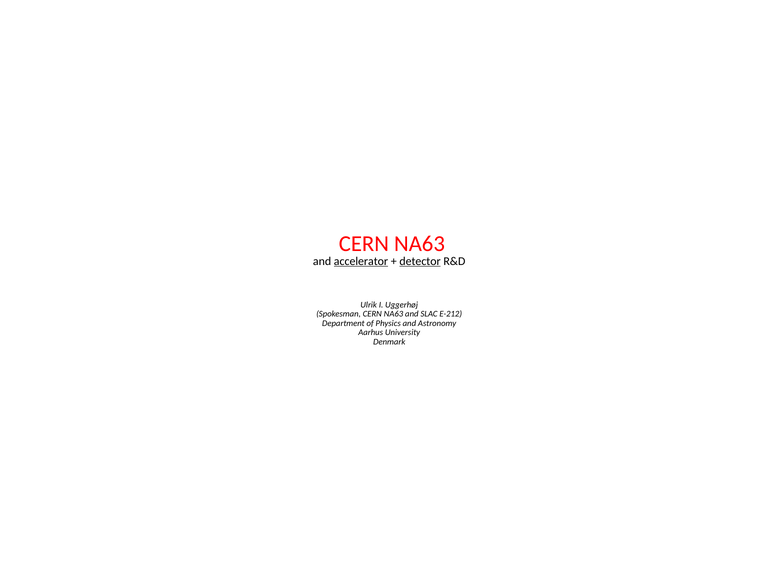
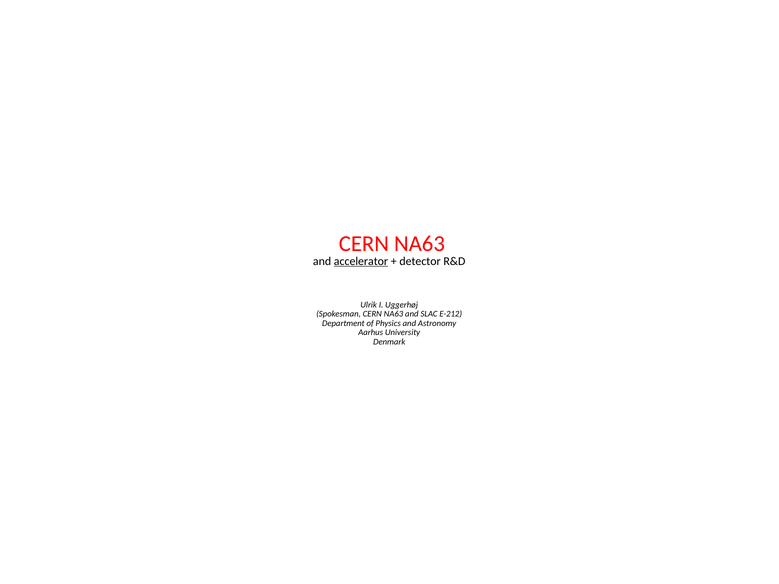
detector underline: present -> none
